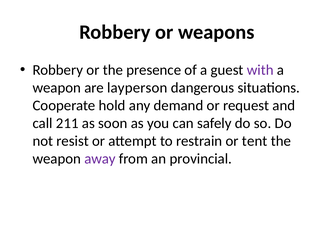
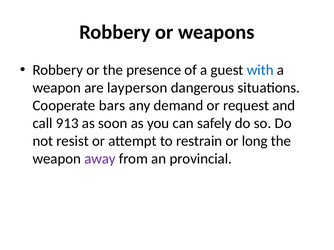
with colour: purple -> blue
hold: hold -> bars
211: 211 -> 913
tent: tent -> long
